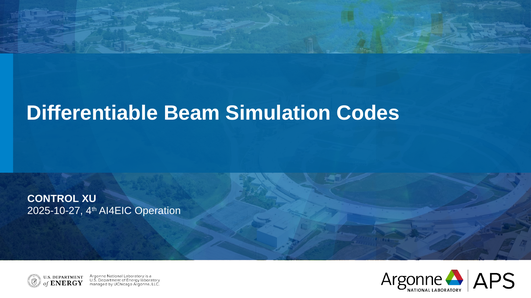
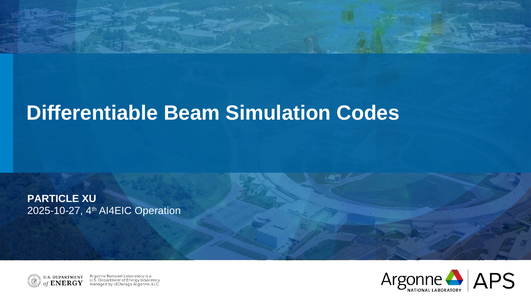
CONTROL: CONTROL -> PARTICLE
